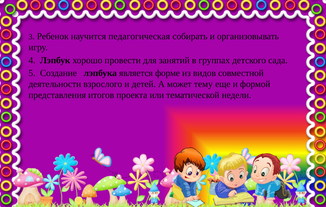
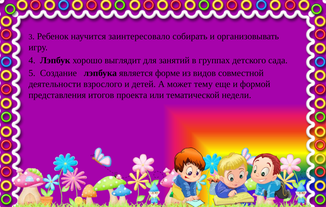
педагогическая: педагогическая -> заинтересовало
провести: провести -> выглядит
